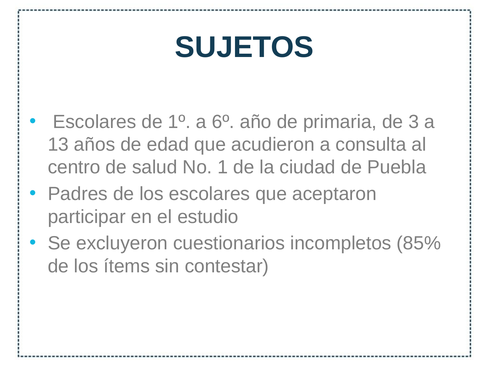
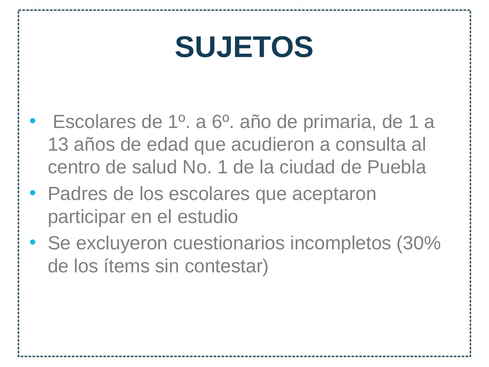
de 3: 3 -> 1
85%: 85% -> 30%
